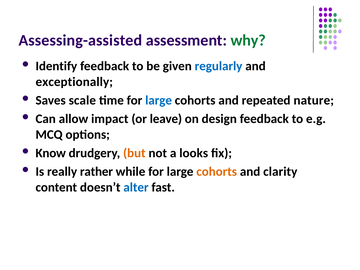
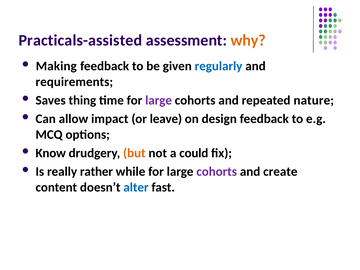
Assessing-assisted: Assessing-assisted -> Practicals-assisted
why colour: green -> orange
Identify: Identify -> Making
exceptionally: exceptionally -> requirements
scale: scale -> thing
large at (159, 100) colour: blue -> purple
looks: looks -> could
cohorts at (217, 172) colour: orange -> purple
clarity: clarity -> create
